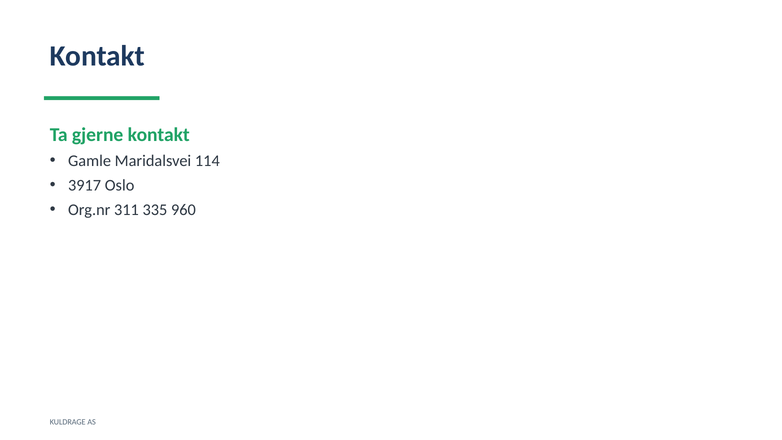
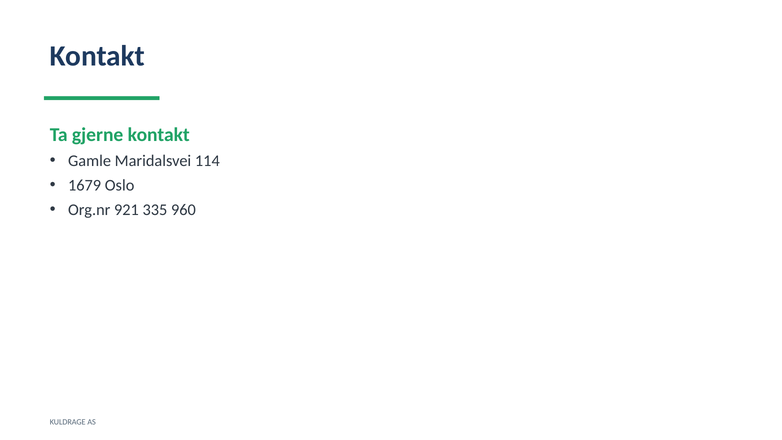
3917: 3917 -> 1679
311: 311 -> 921
